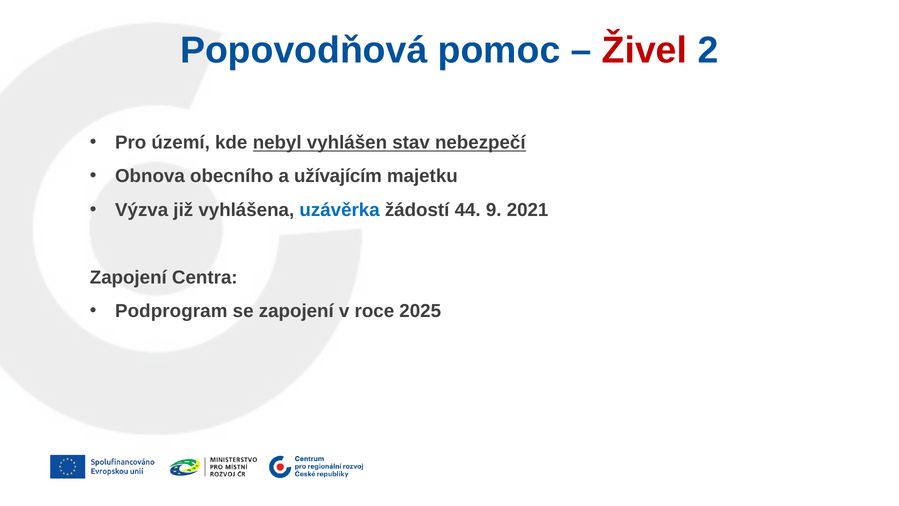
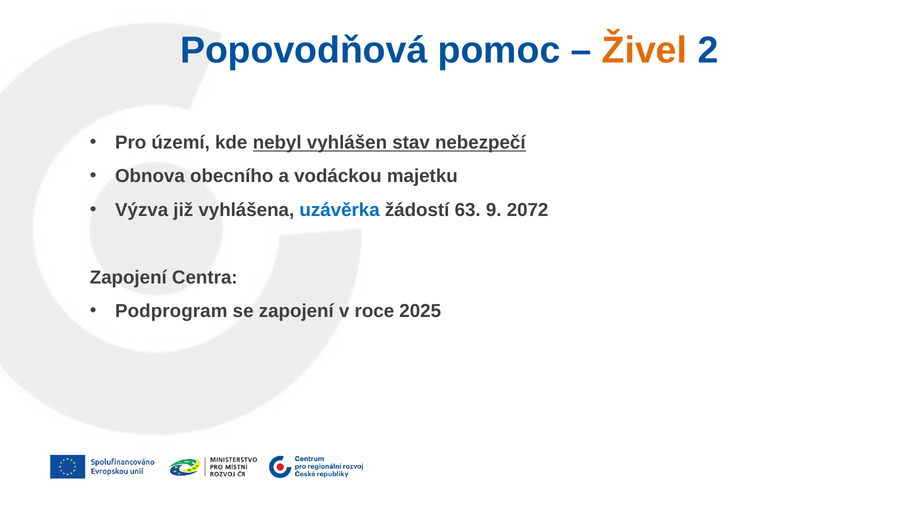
Živel colour: red -> orange
užívajícím: užívajícím -> vodáckou
44: 44 -> 63
2021: 2021 -> 2072
